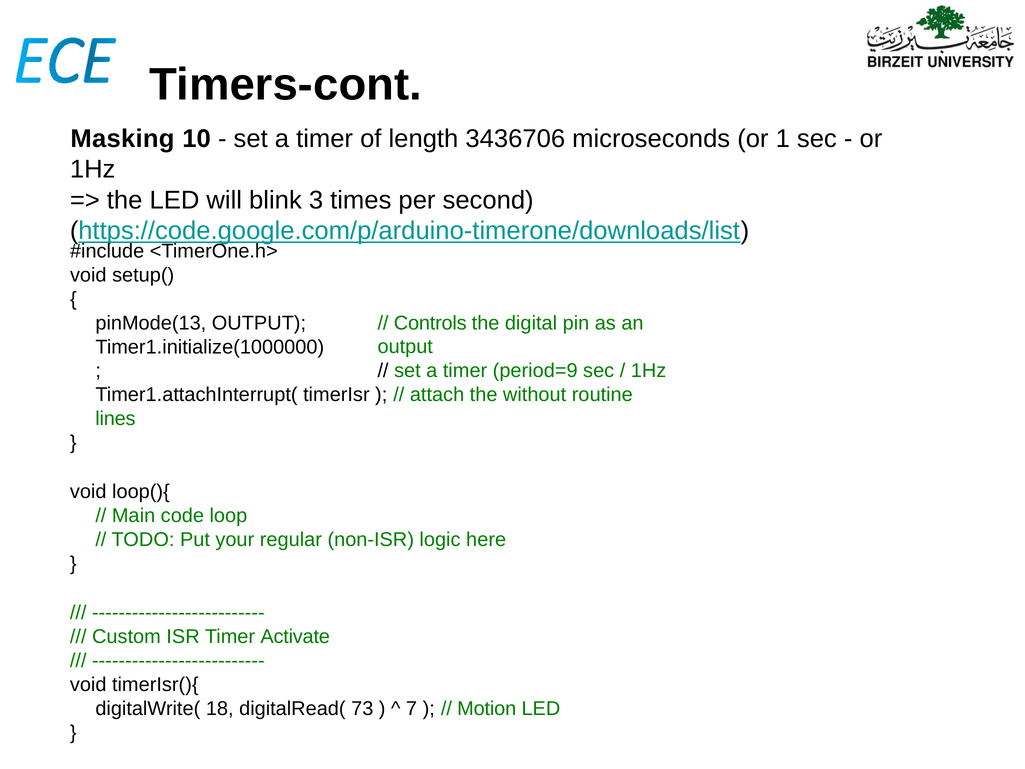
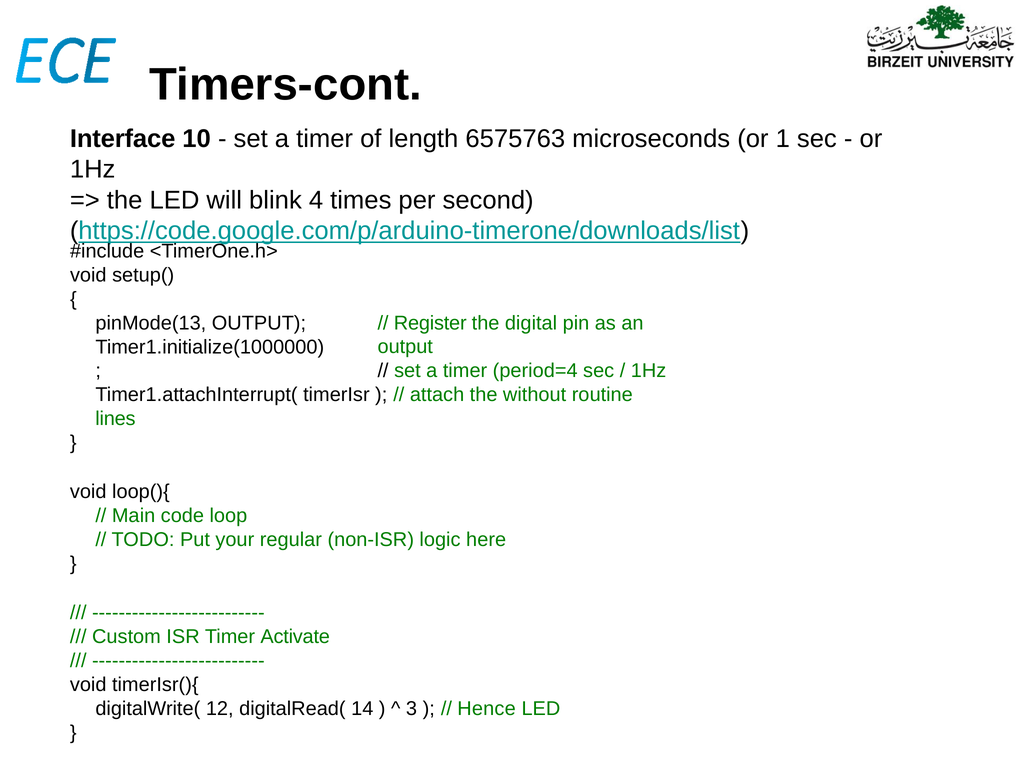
Masking: Masking -> Interface
3436706: 3436706 -> 6575763
3: 3 -> 4
Controls: Controls -> Register
period=9: period=9 -> period=4
18: 18 -> 12
73: 73 -> 14
7: 7 -> 3
Motion: Motion -> Hence
